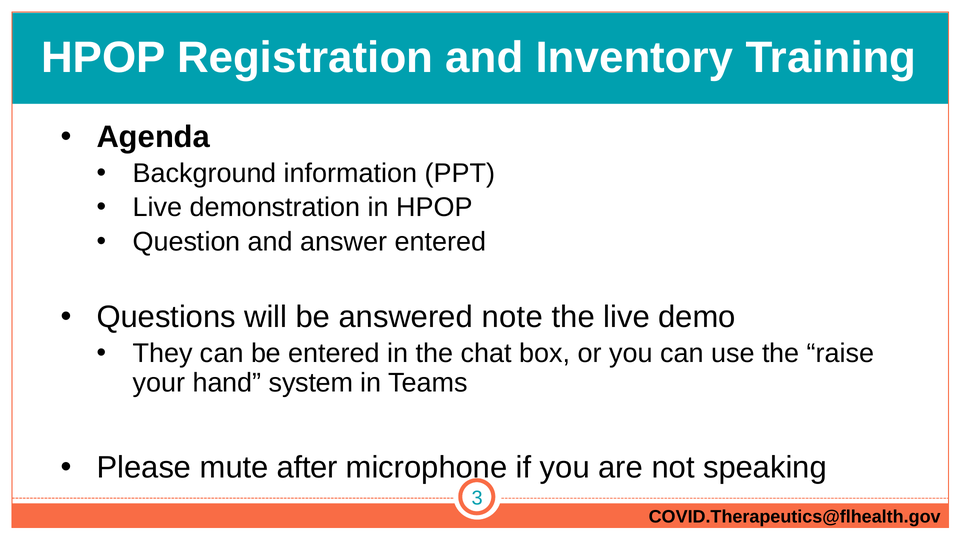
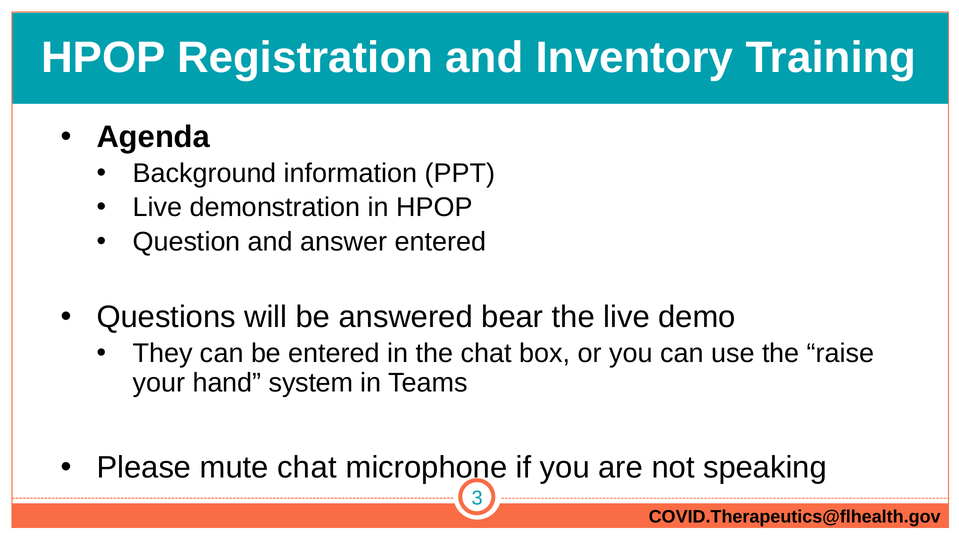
note: note -> bear
mute after: after -> chat
